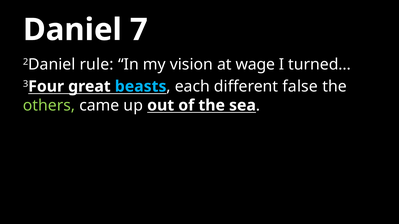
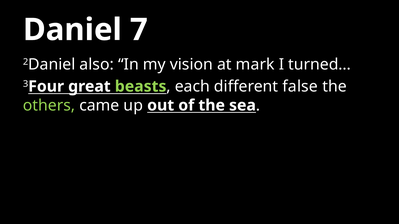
rule: rule -> also
wage: wage -> mark
beasts colour: light blue -> light green
